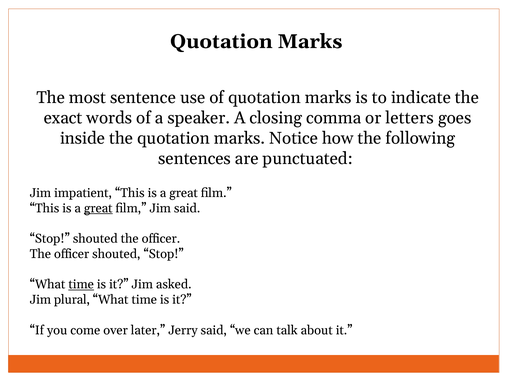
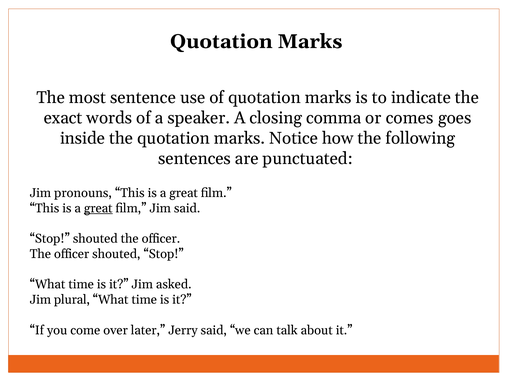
letters: letters -> comes
impatient: impatient -> pronouns
time at (81, 284) underline: present -> none
